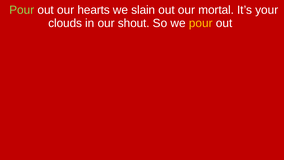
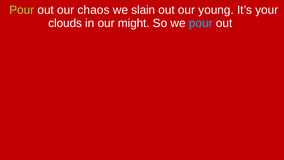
hearts: hearts -> chaos
mortal: mortal -> young
shout: shout -> might
pour at (201, 23) colour: yellow -> light blue
